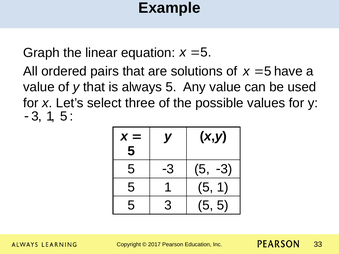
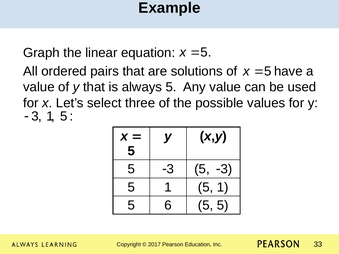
5 3: 3 -> 6
